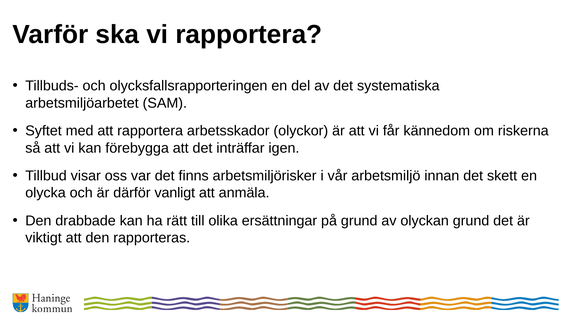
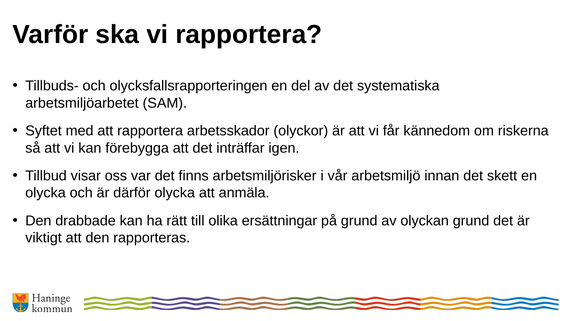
därför vanligt: vanligt -> olycka
